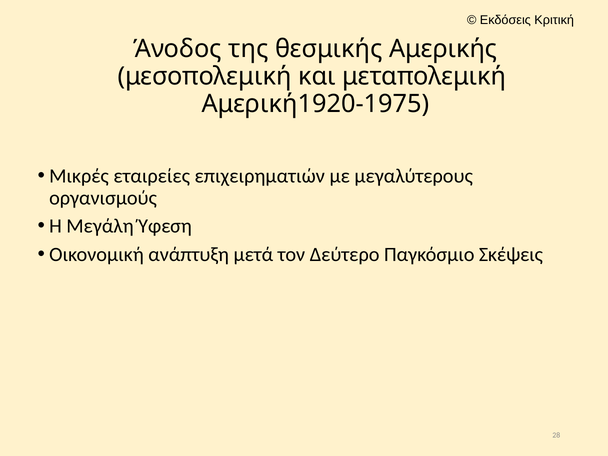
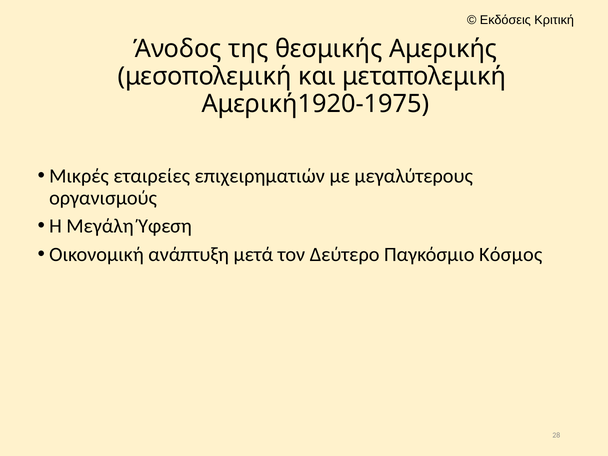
Σκέψεις: Σκέψεις -> Κόσμος
